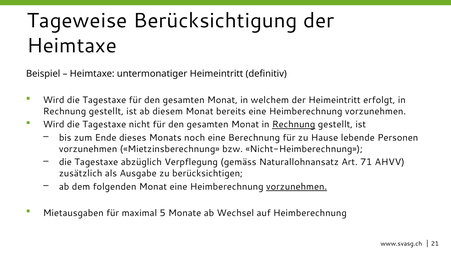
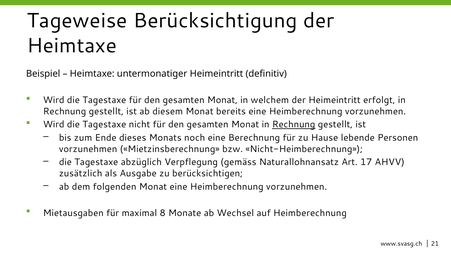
71: 71 -> 17
vorzunehmen at (297, 186) underline: present -> none
5: 5 -> 8
